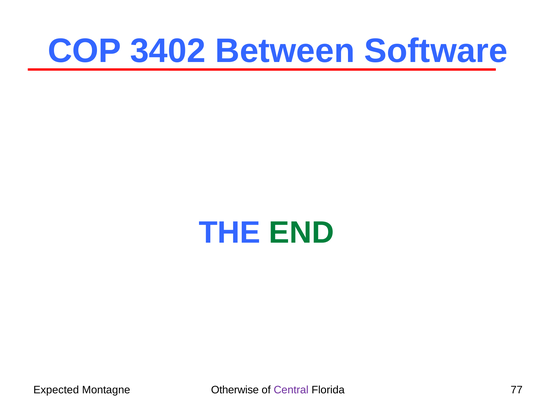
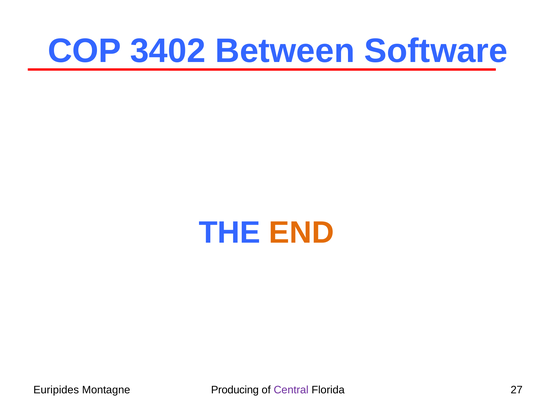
END colour: green -> orange
Expected: Expected -> Euripides
Otherwise: Otherwise -> Producing
77: 77 -> 27
